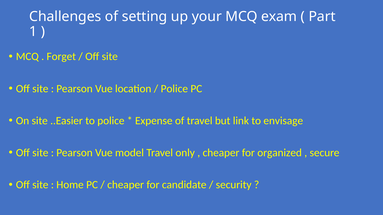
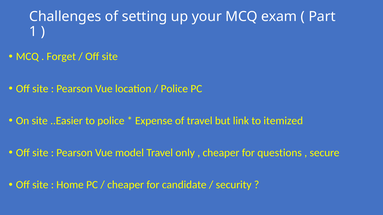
envisage: envisage -> itemized
organized: organized -> questions
